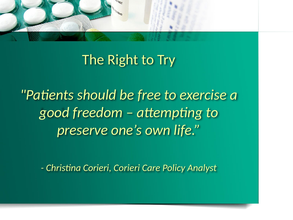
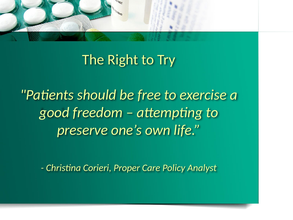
Corieri Corieri: Corieri -> Proper
